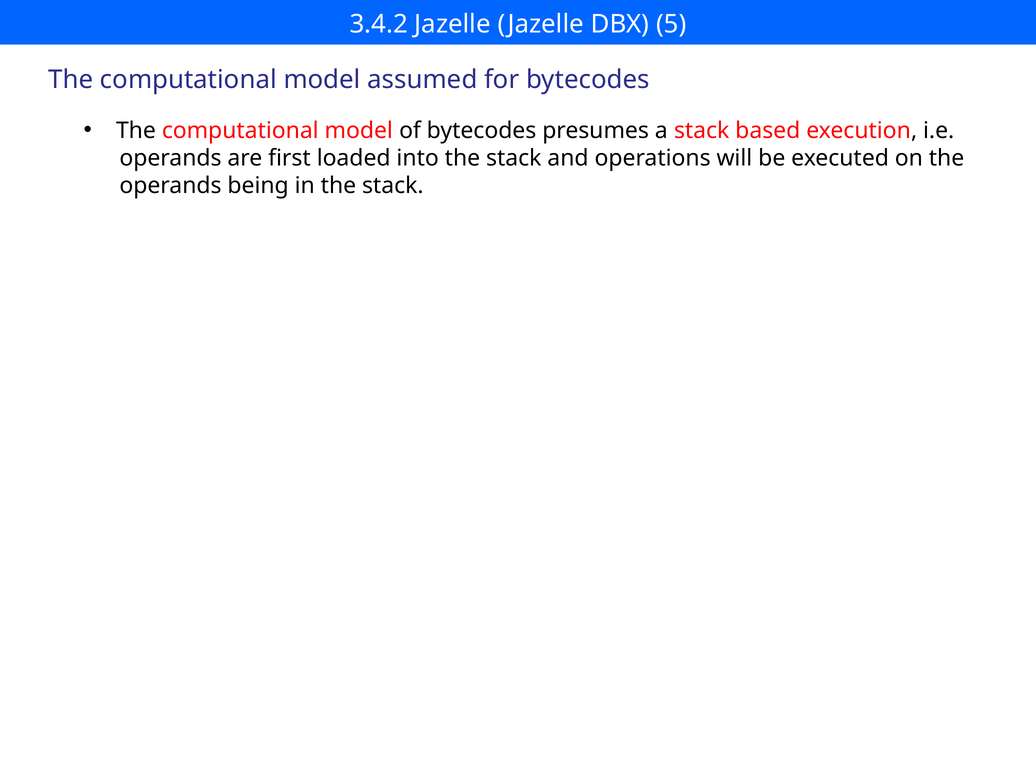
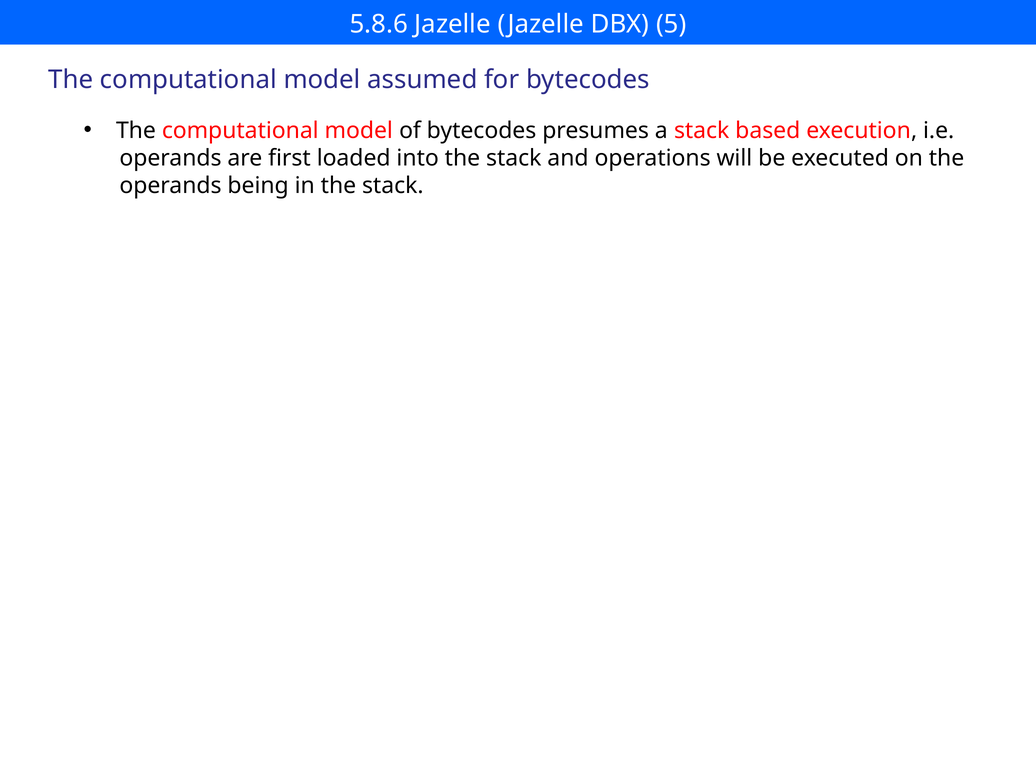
3.4.2: 3.4.2 -> 5.8.6
